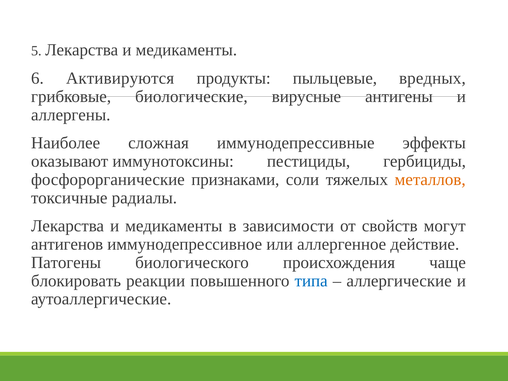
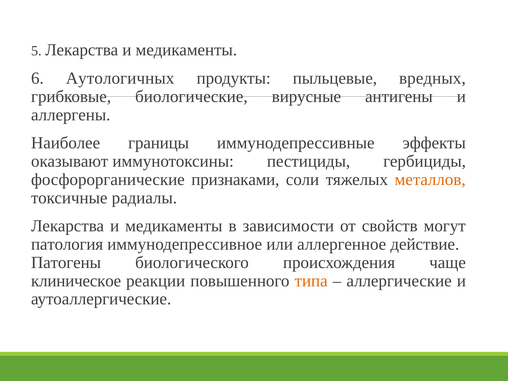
Активируются: Активируются -> Аутологичных
сложная: сложная -> границы
антигенов: антигенов -> патология
блокировать: блокировать -> клиническое
типа colour: blue -> orange
